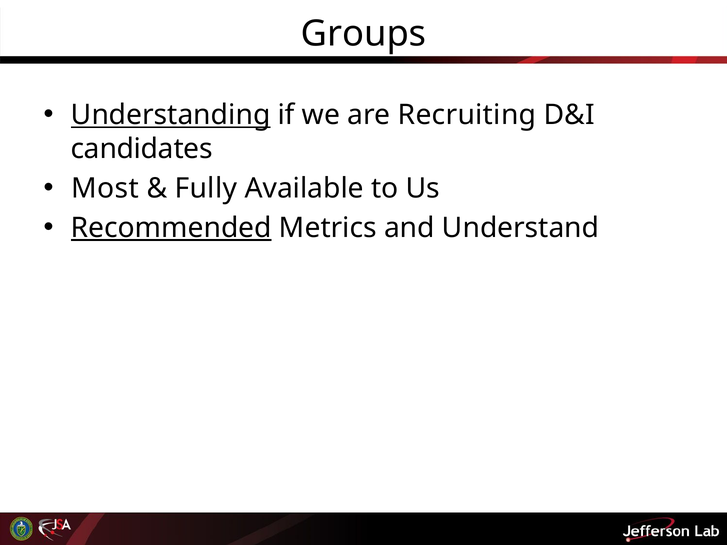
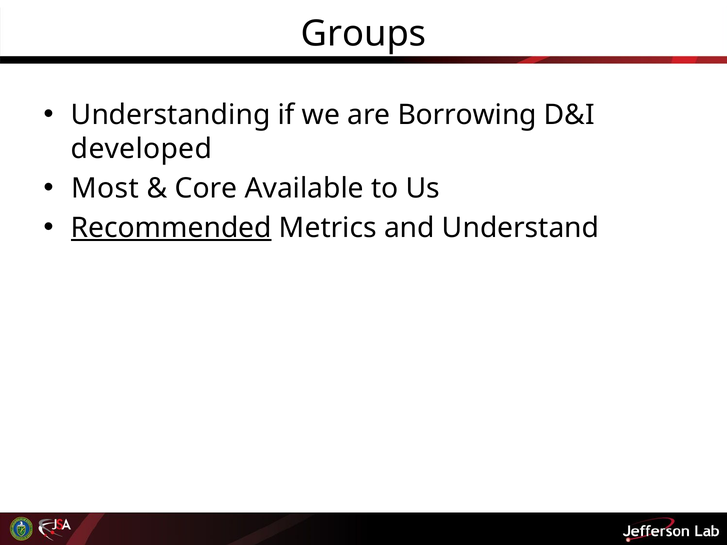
Understanding underline: present -> none
Recruiting: Recruiting -> Borrowing
candidates: candidates -> developed
Fully: Fully -> Core
